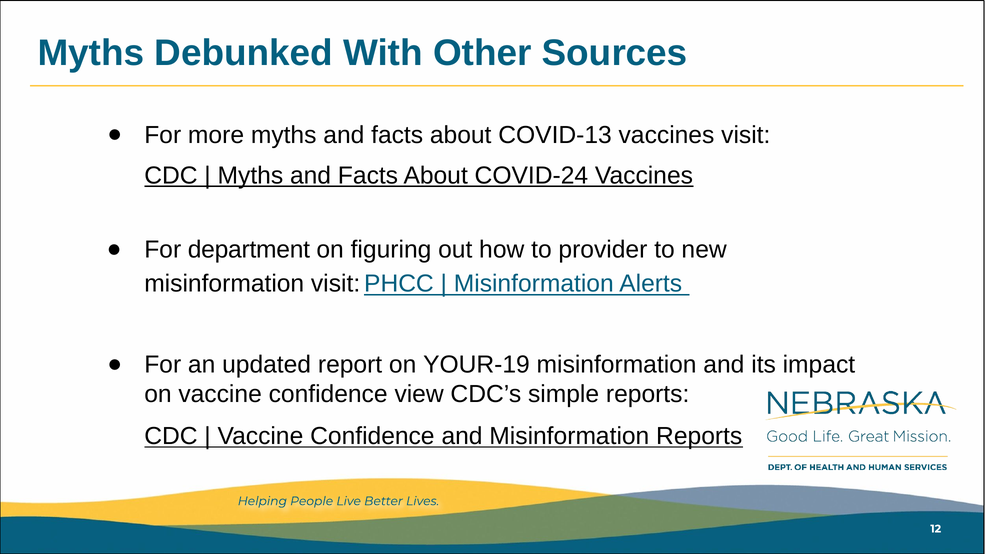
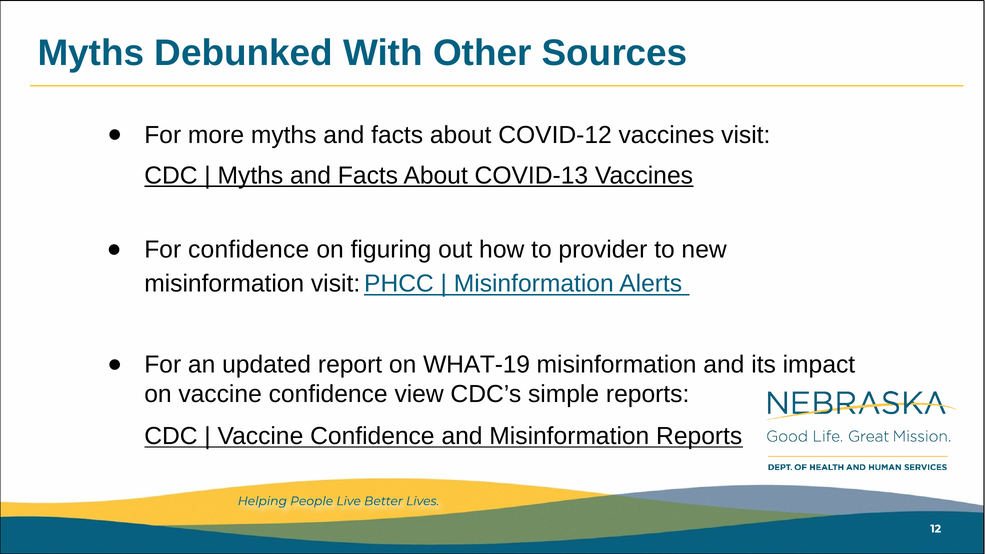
COVID-13: COVID-13 -> COVID-12
COVID-24: COVID-24 -> COVID-13
For department: department -> confidence
YOUR-19: YOUR-19 -> WHAT-19
